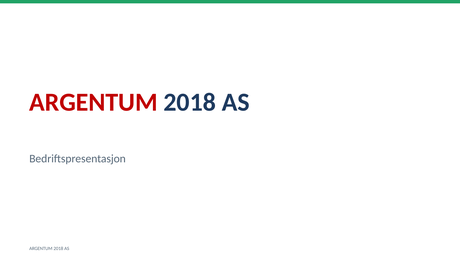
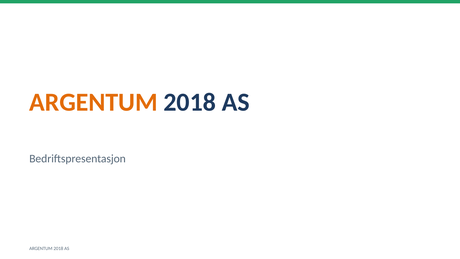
ARGENTUM at (93, 102) colour: red -> orange
